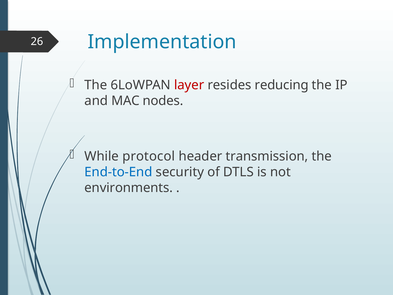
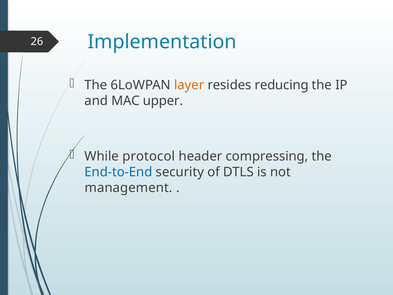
layer colour: red -> orange
nodes: nodes -> upper
transmission: transmission -> compressing
environments: environments -> management
